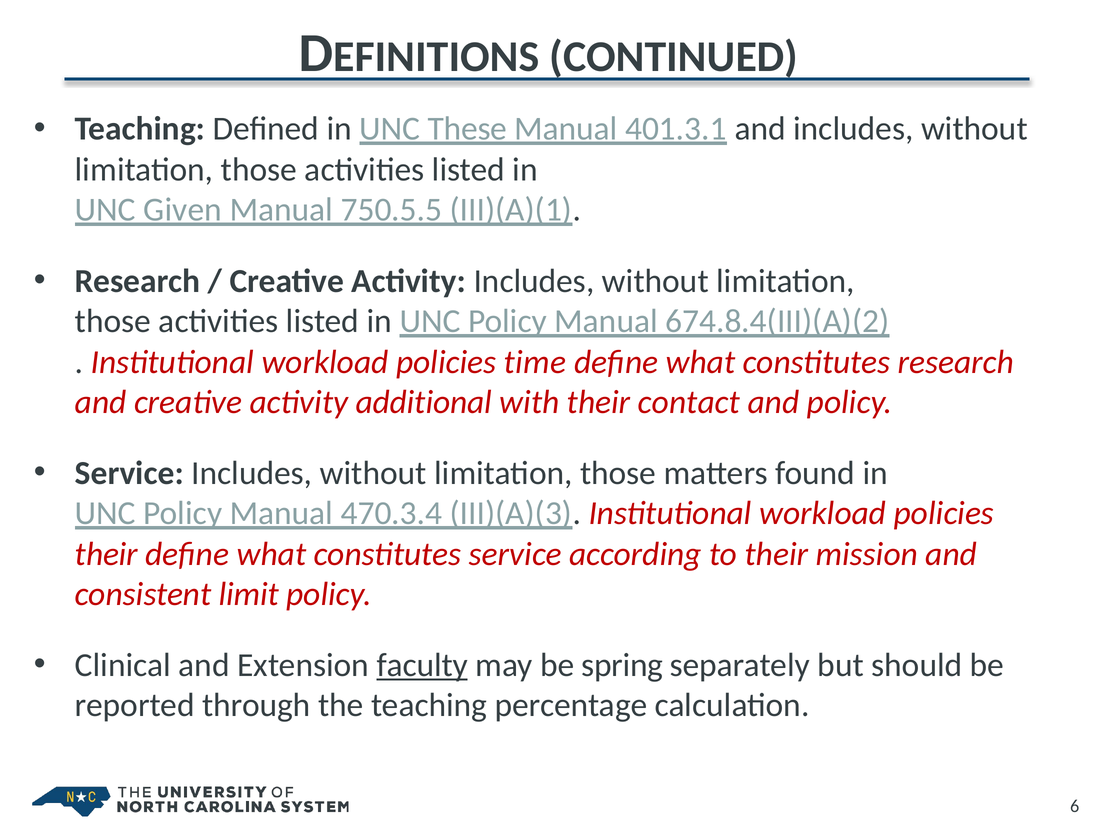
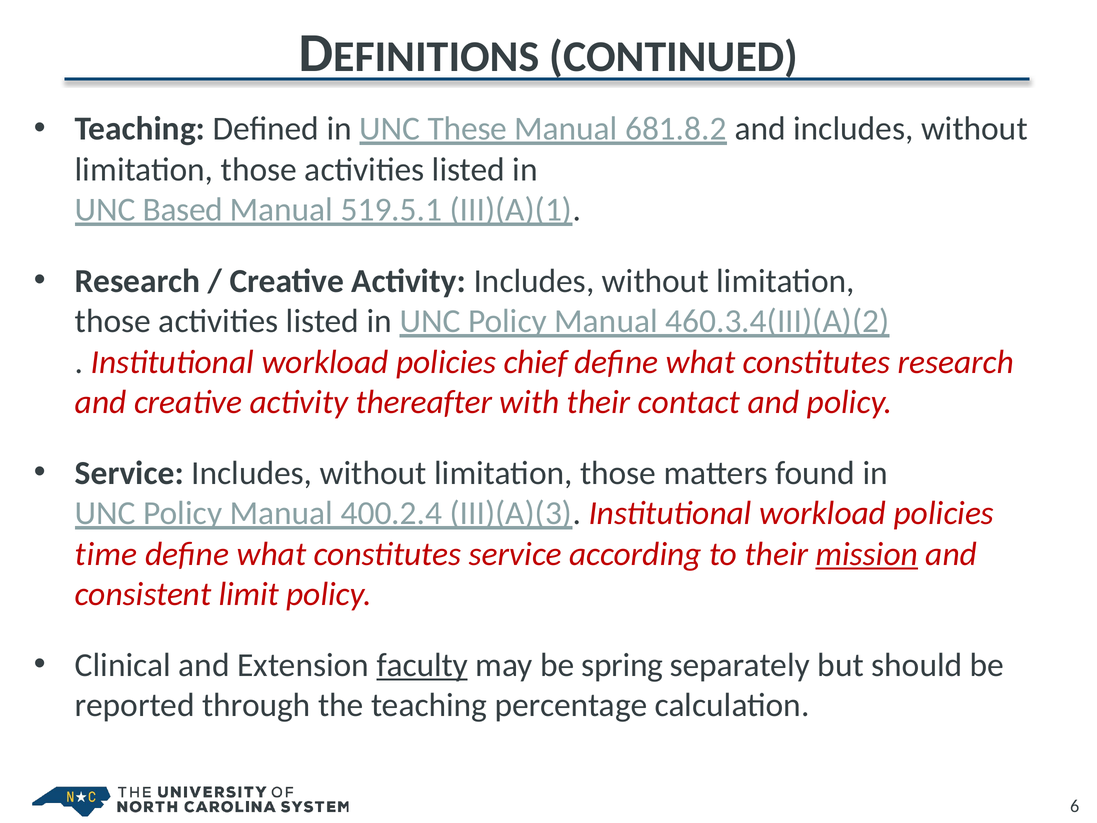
401.3.1: 401.3.1 -> 681.8.2
Given: Given -> Based
750.5.5: 750.5.5 -> 519.5.1
674.8.4(III)(A)(2: 674.8.4(III)(A)(2 -> 460.3.4(III)(A)(2
time: time -> chief
additional: additional -> thereafter
470.3.4: 470.3.4 -> 400.2.4
their at (106, 554): their -> time
mission underline: none -> present
